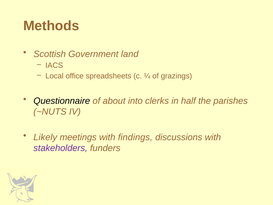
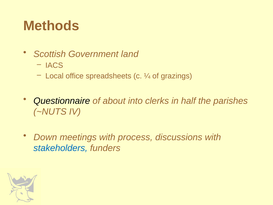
Likely: Likely -> Down
findings: findings -> process
stakeholders colour: purple -> blue
